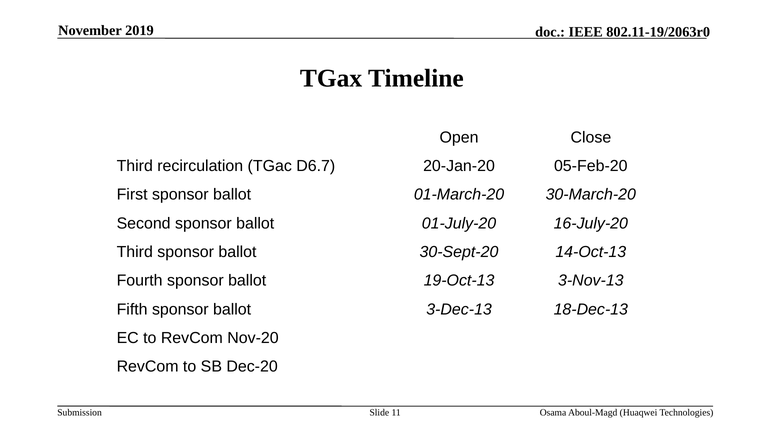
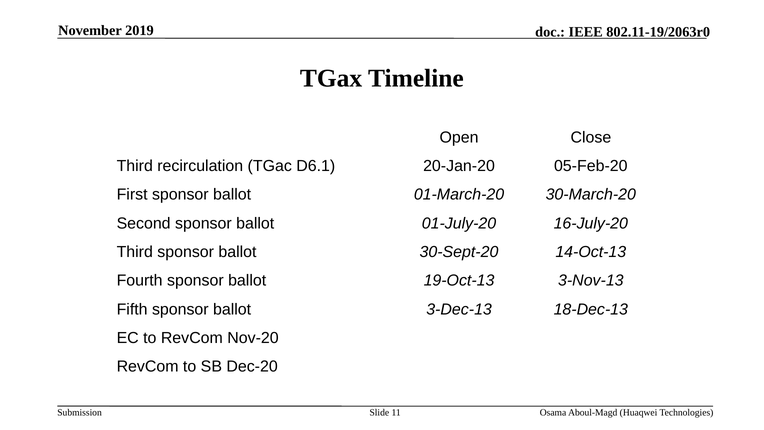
D6.7: D6.7 -> D6.1
